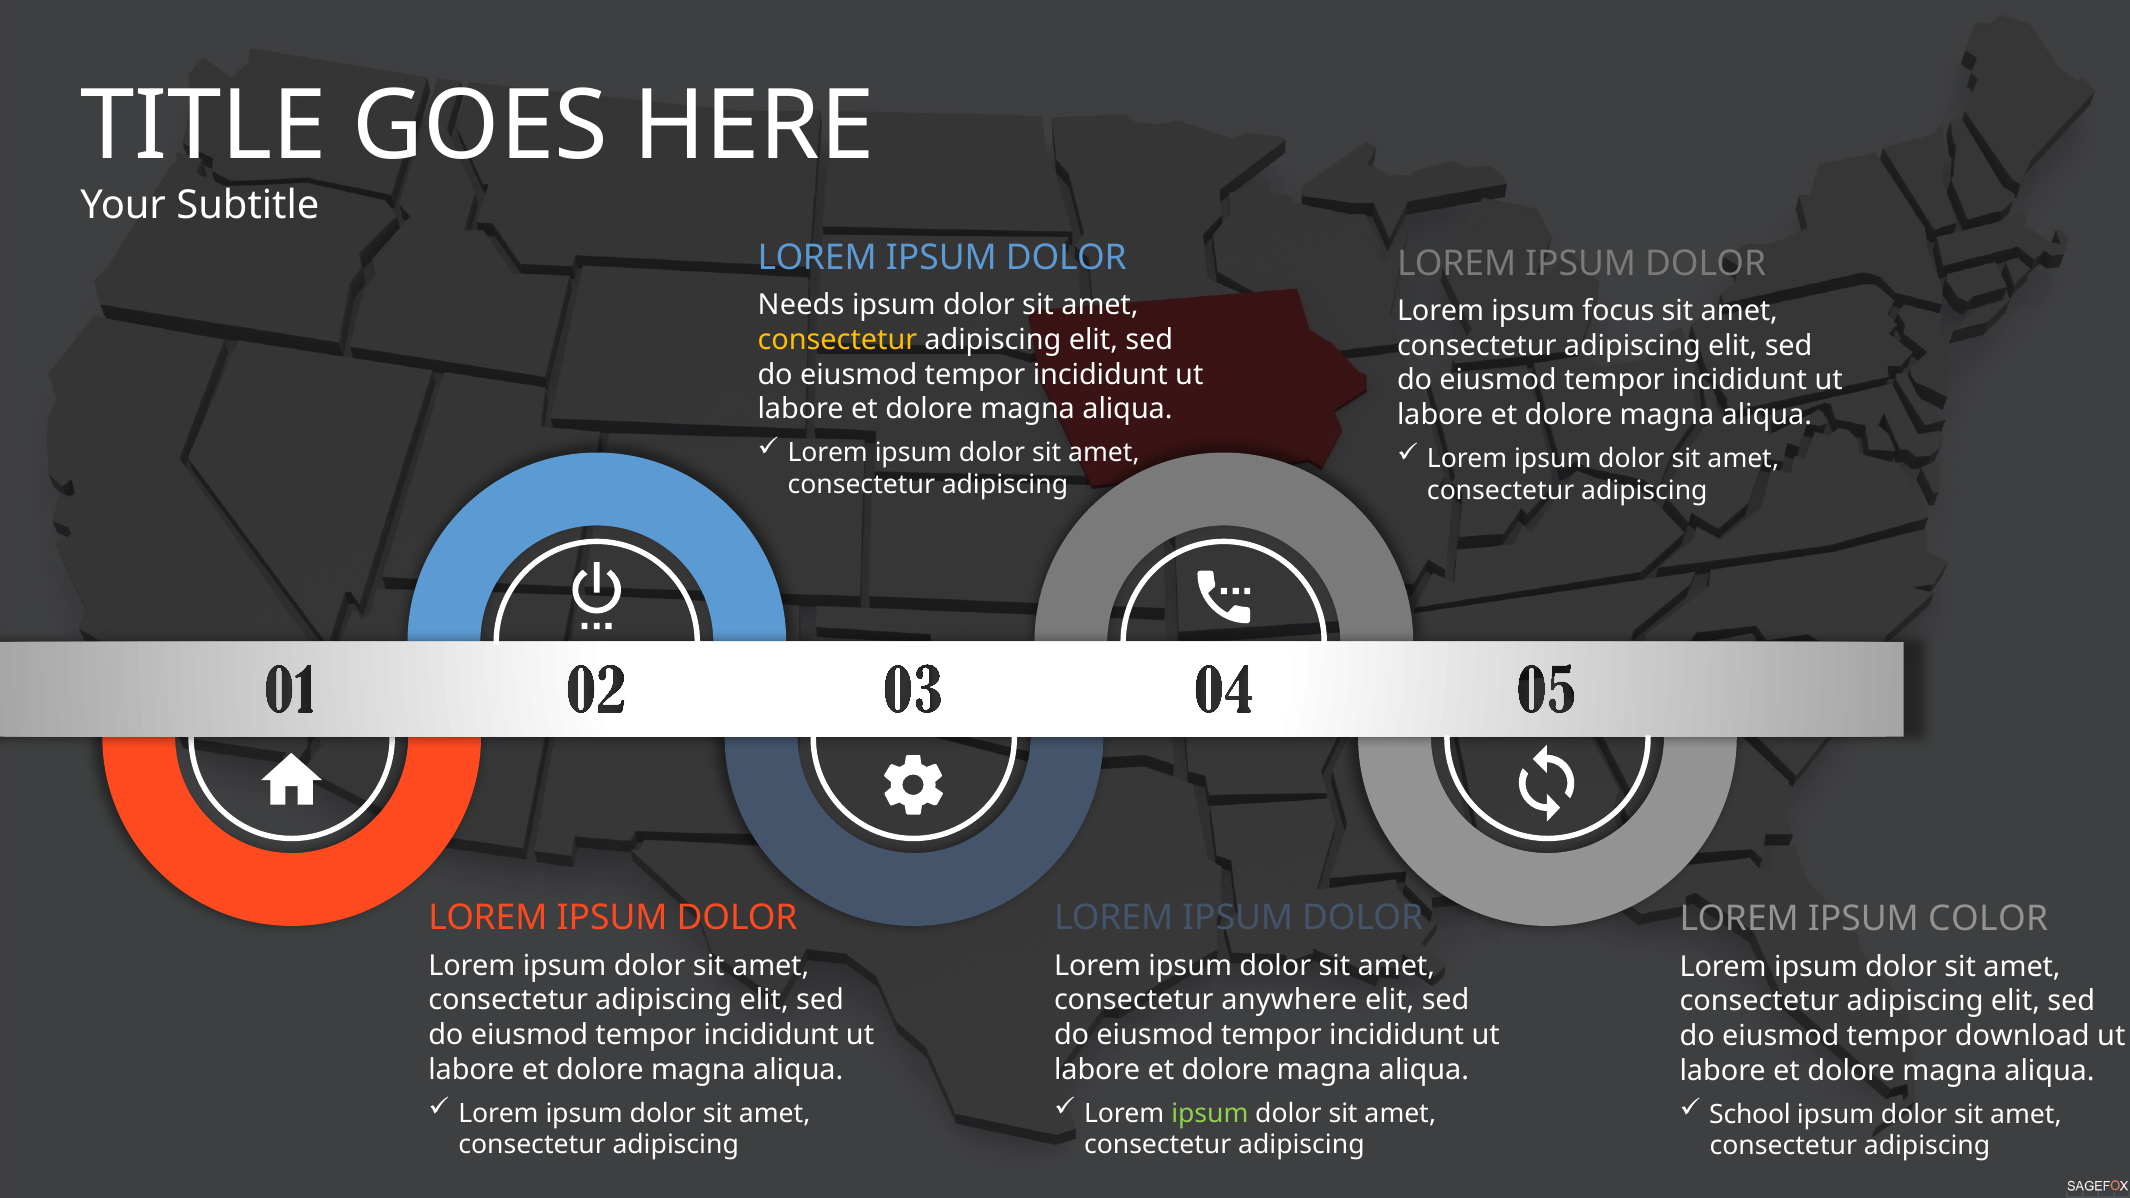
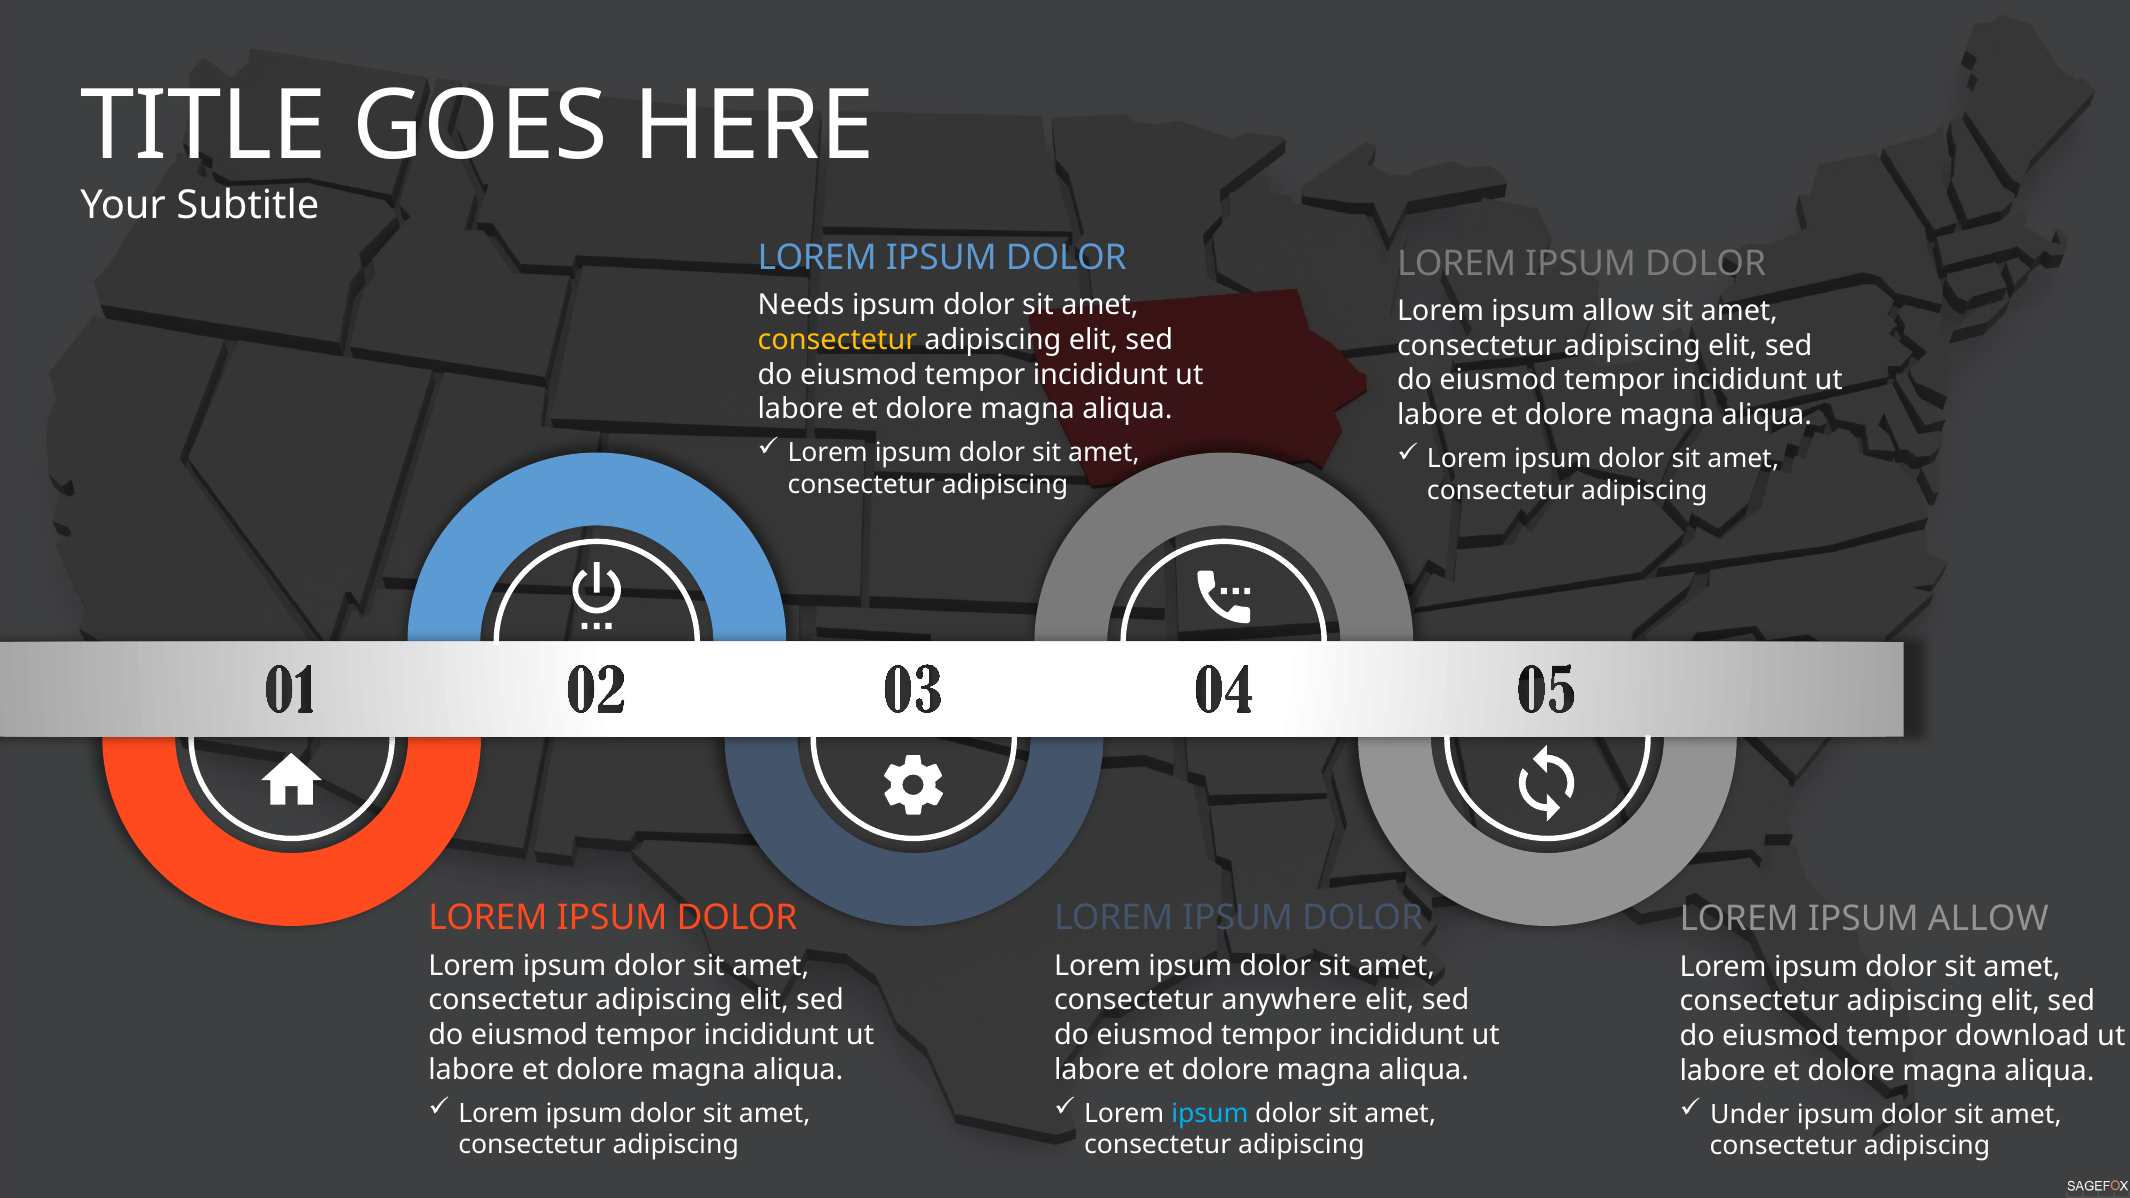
focus at (1618, 311): focus -> allow
COLOR at (1988, 919): COLOR -> ALLOW
ipsum at (1210, 1113) colour: light green -> light blue
School: School -> Under
